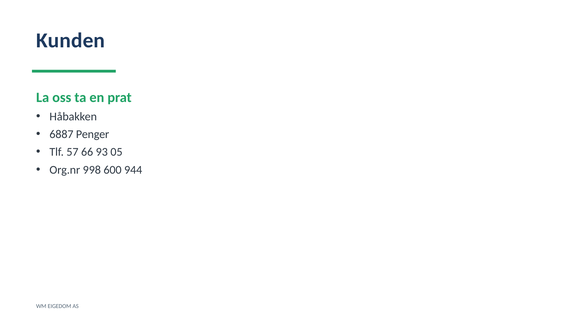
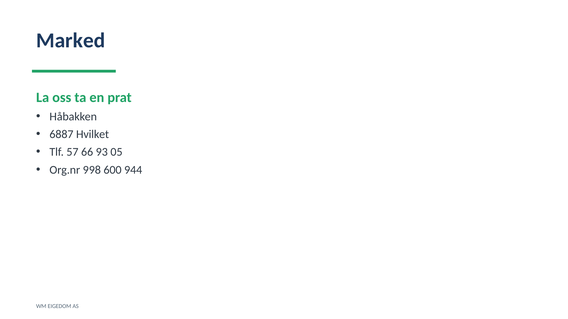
Kunden: Kunden -> Marked
Penger: Penger -> Hvilket
